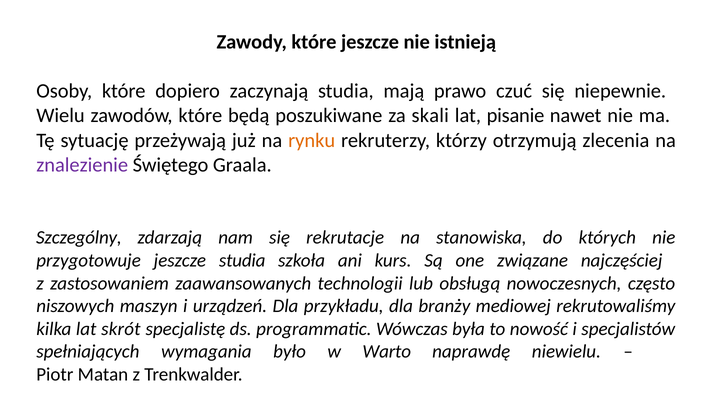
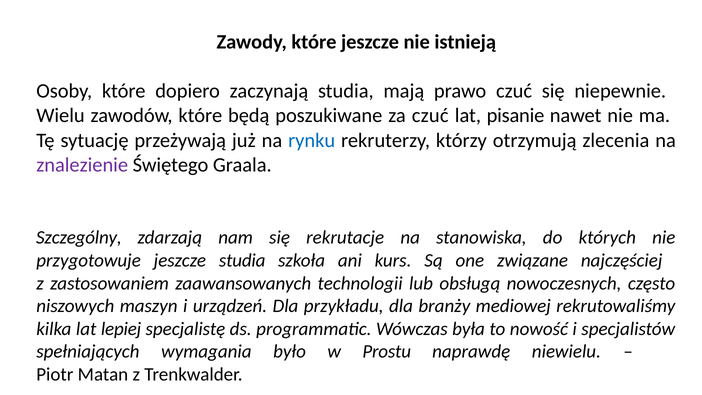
za skali: skali -> czuć
rynku colour: orange -> blue
skrót: skrót -> lepiej
Warto: Warto -> Prostu
